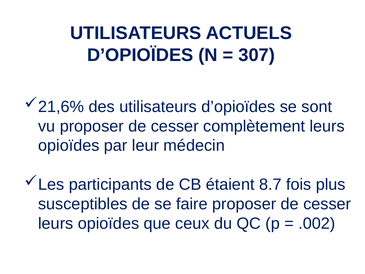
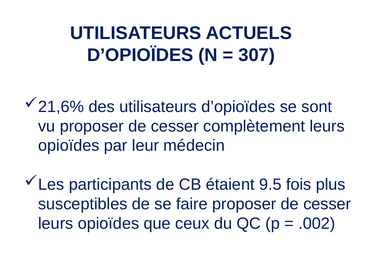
8.7: 8.7 -> 9.5
